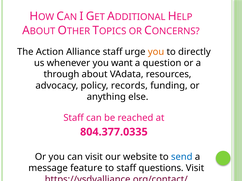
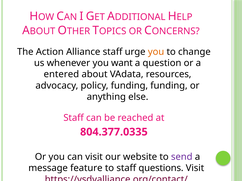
directly: directly -> change
through: through -> entered
policy records: records -> funding
send colour: blue -> purple
